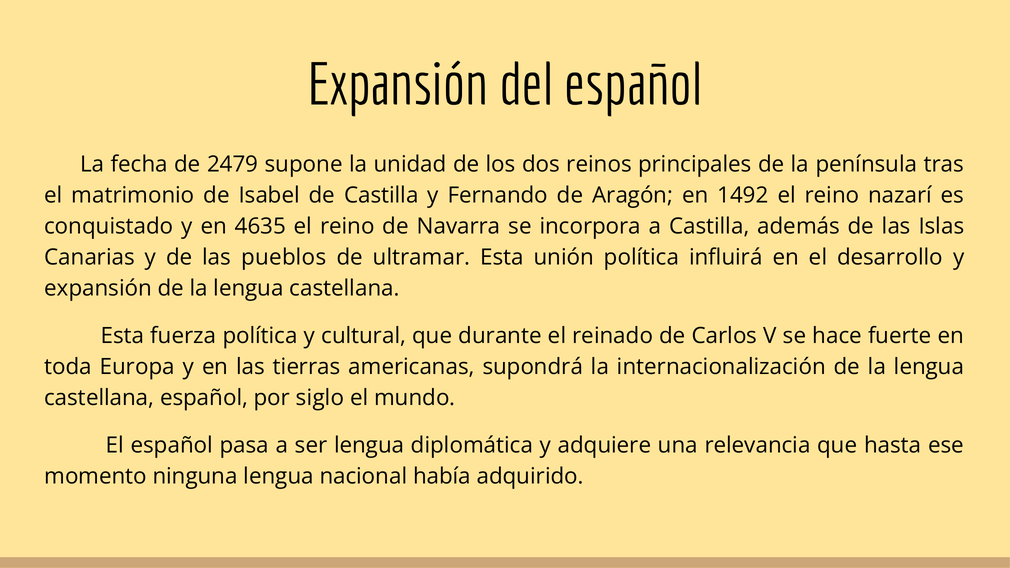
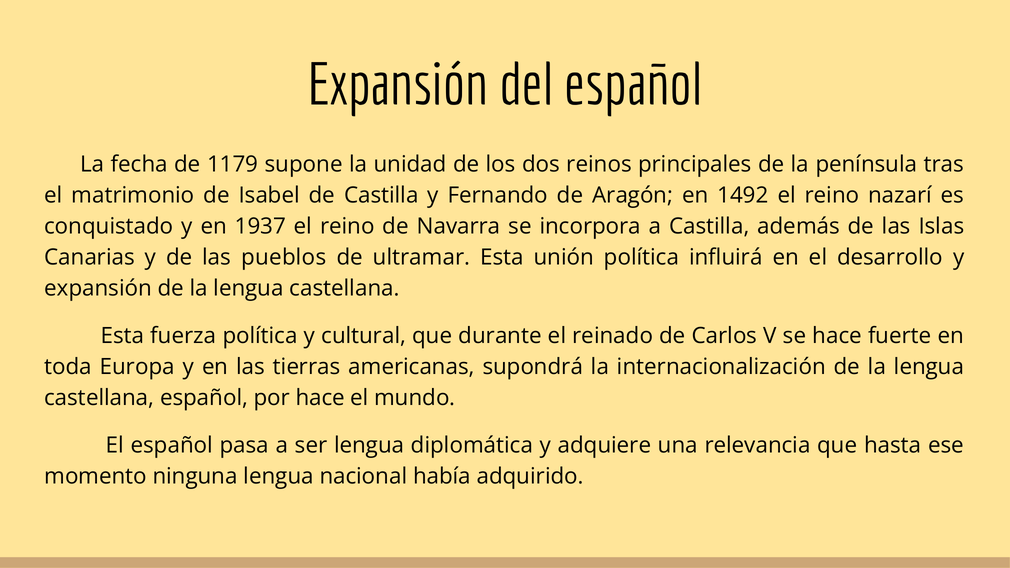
2479: 2479 -> 1179
4635: 4635 -> 1937
por siglo: siglo -> hace
